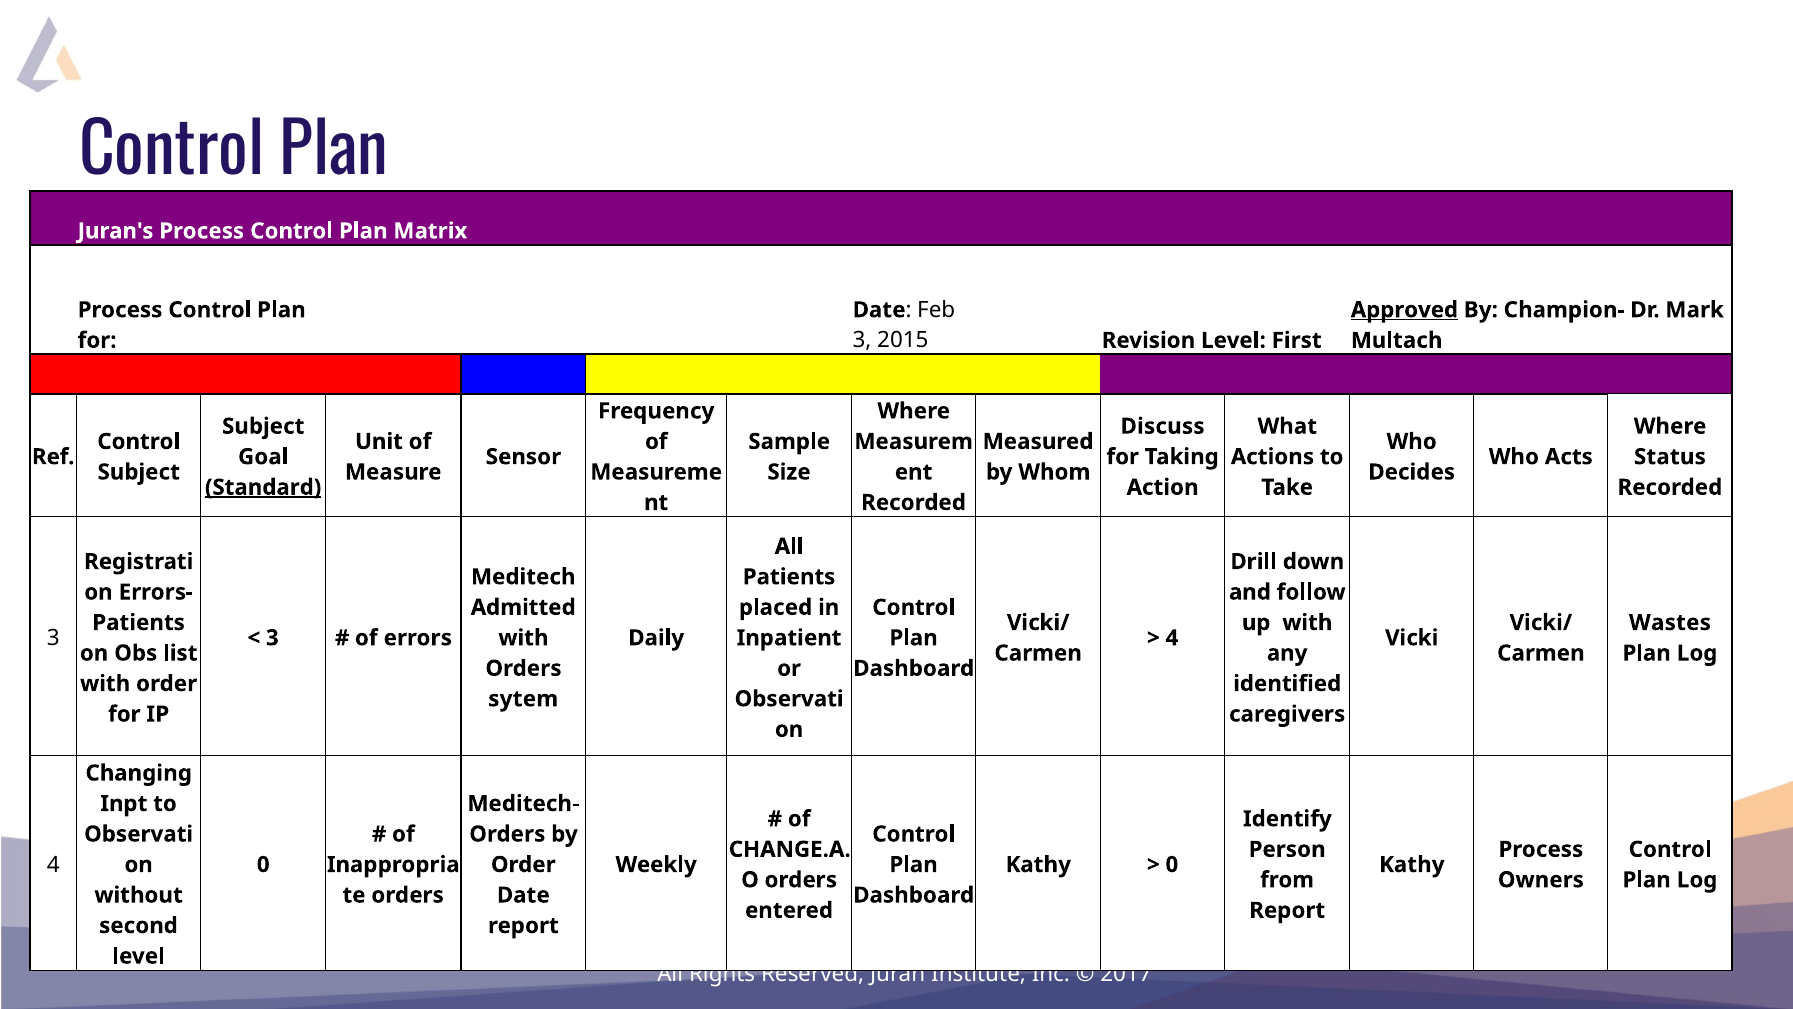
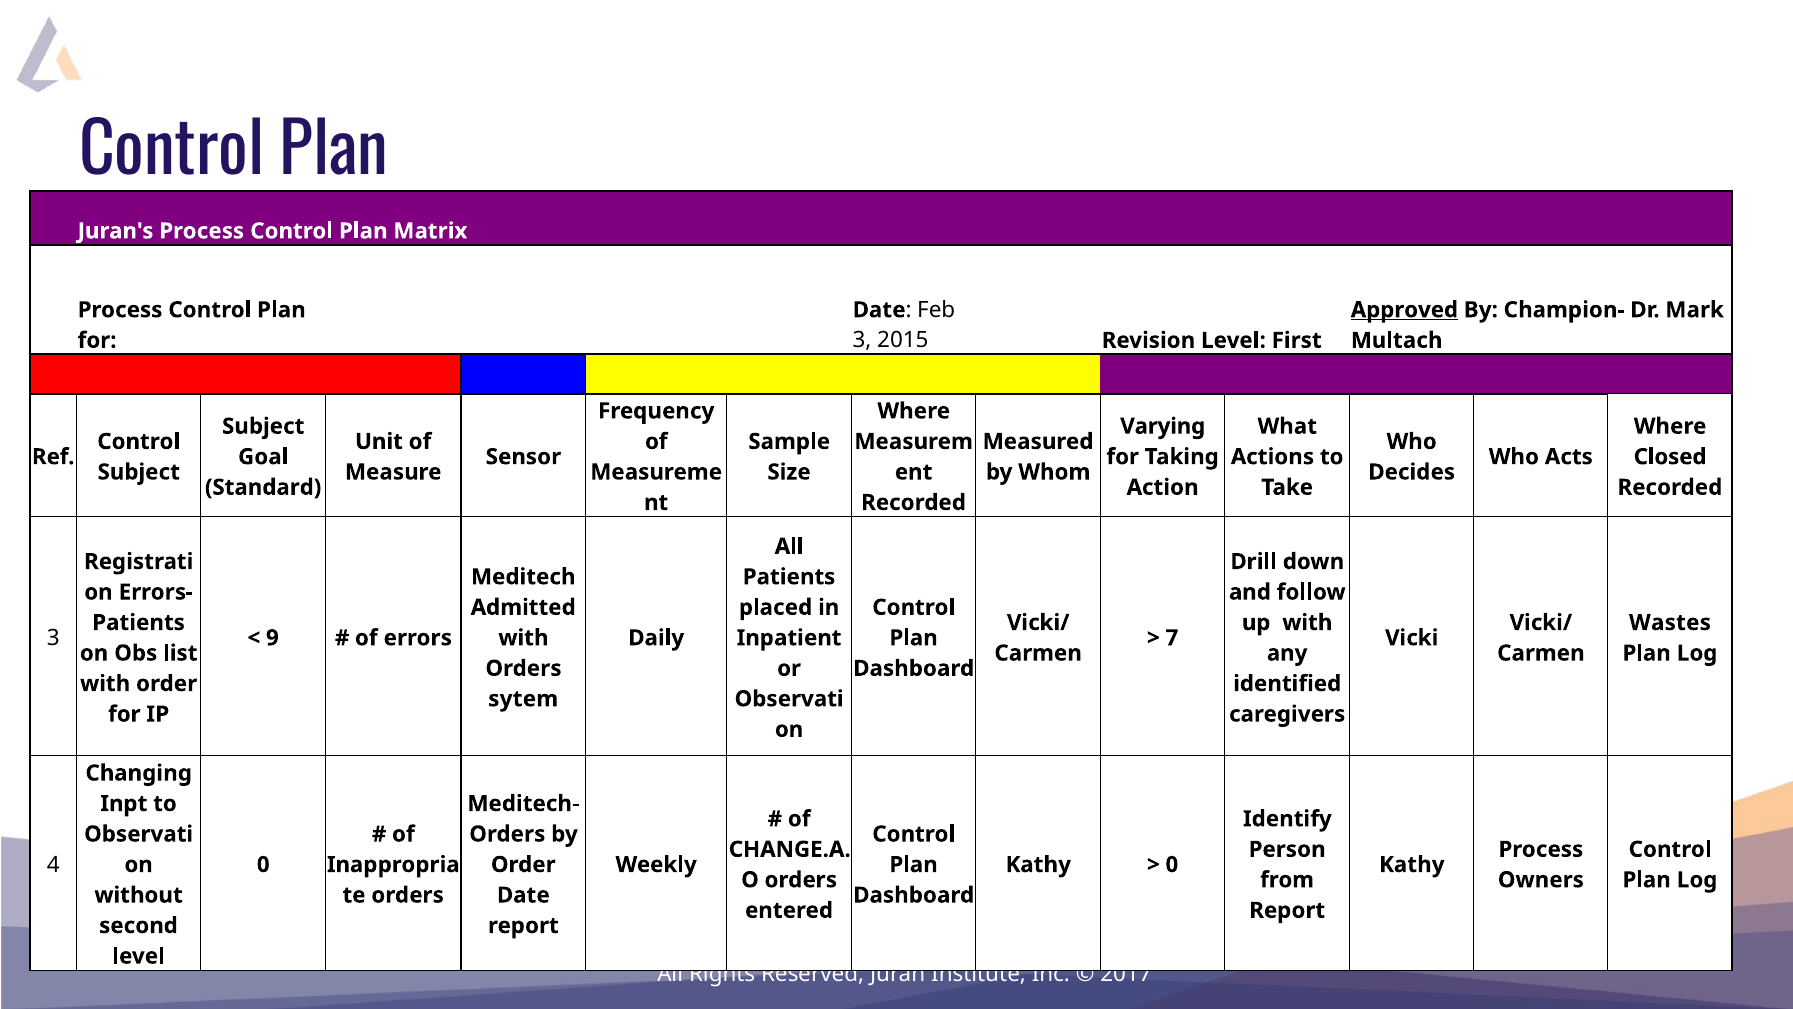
Discuss: Discuss -> Varying
Status: Status -> Closed
Standard underline: present -> none
3 at (272, 638): 3 -> 9
4 at (1172, 638): 4 -> 7
